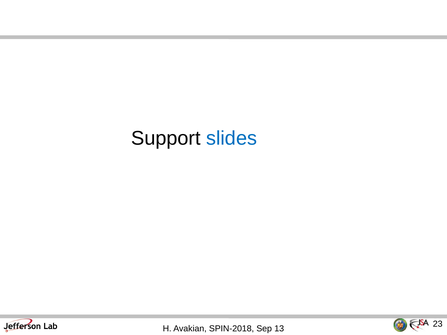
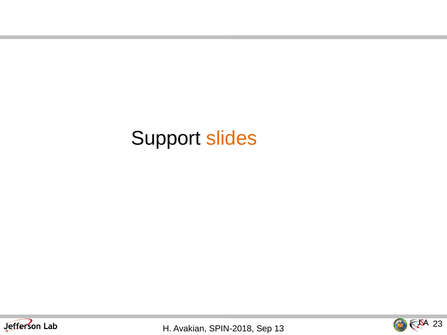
slides colour: blue -> orange
